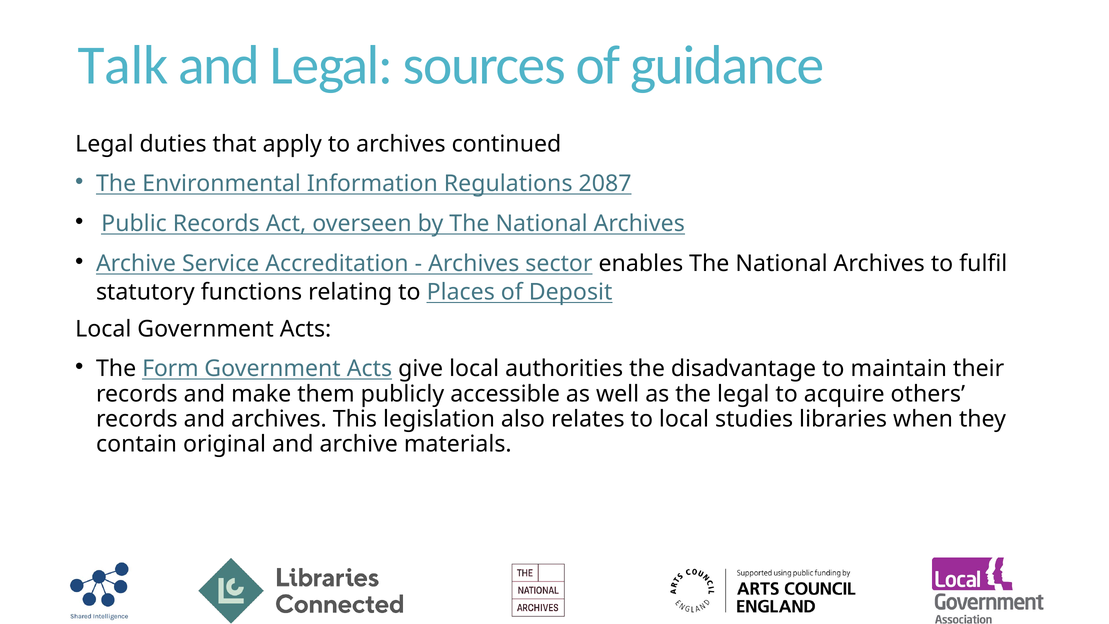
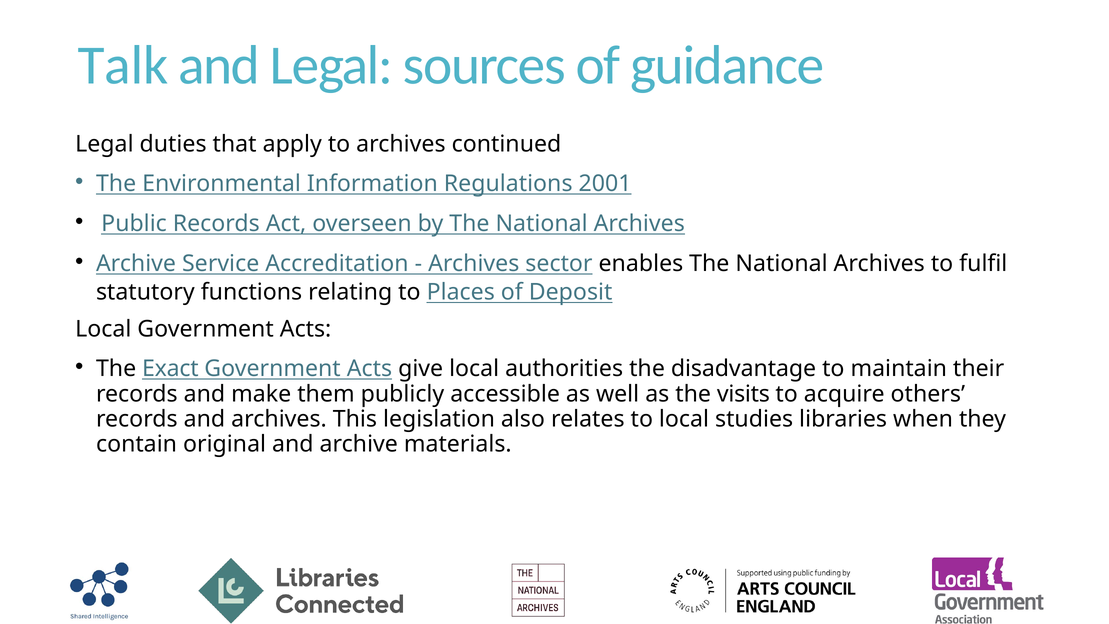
2087: 2087 -> 2001
Form: Form -> Exact
the legal: legal -> visits
